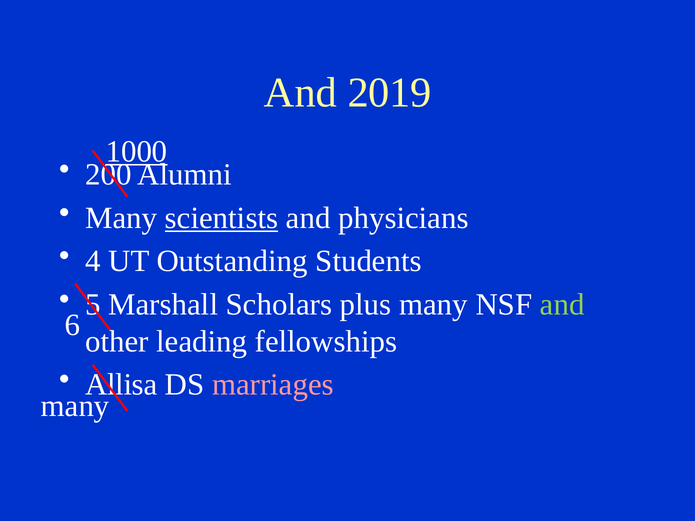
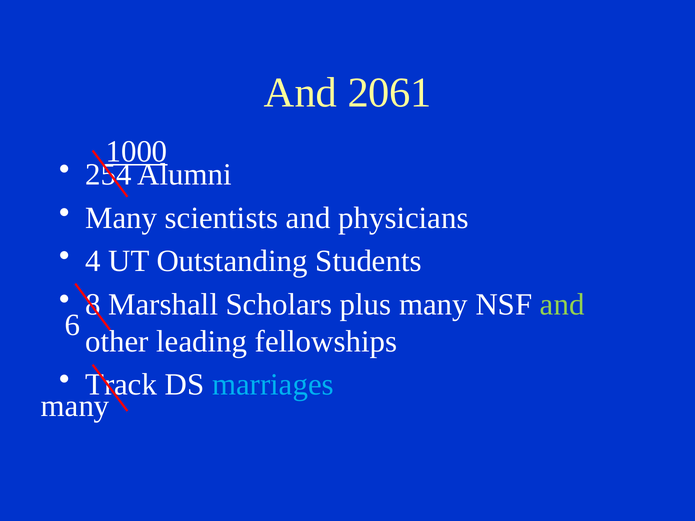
2019: 2019 -> 2061
200: 200 -> 254
scientists underline: present -> none
5: 5 -> 8
Allisa: Allisa -> Track
marriages colour: pink -> light blue
